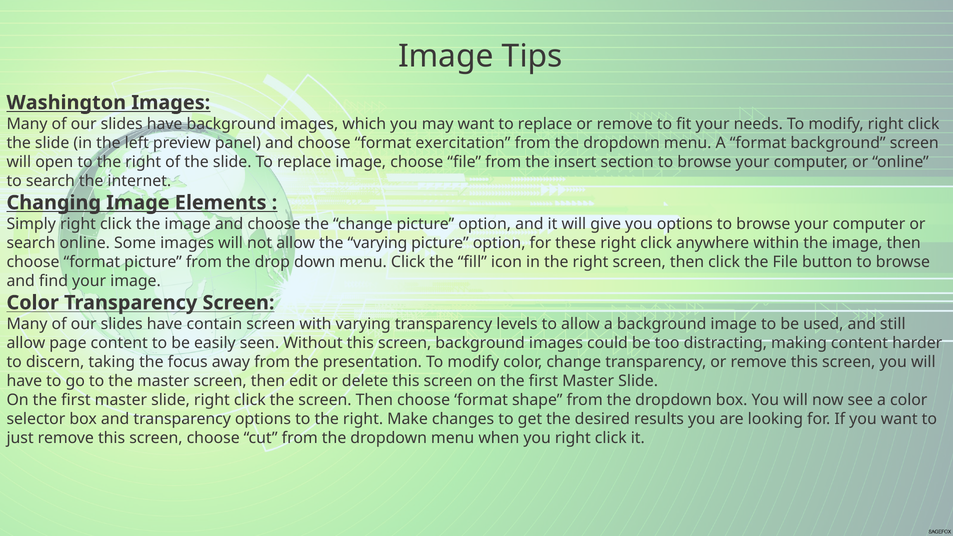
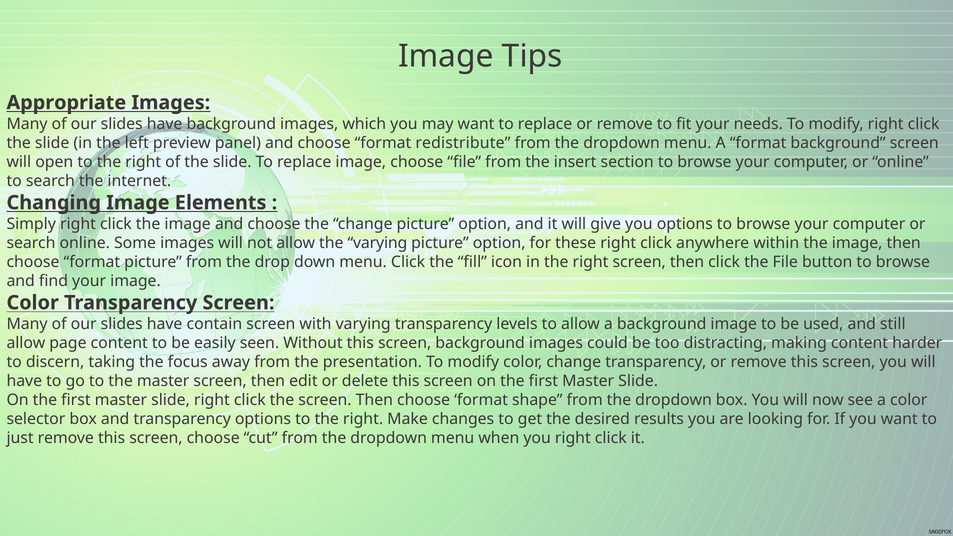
Washington: Washington -> Appropriate
exercitation: exercitation -> redistribute
